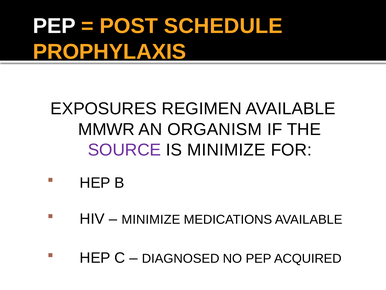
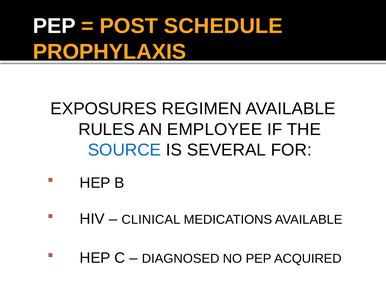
MMWR: MMWR -> RULES
ORGANISM: ORGANISM -> EMPLOYEE
SOURCE colour: purple -> blue
IS MINIMIZE: MINIMIZE -> SEVERAL
MINIMIZE at (151, 219): MINIMIZE -> CLINICAL
